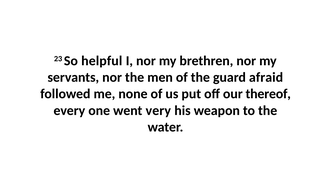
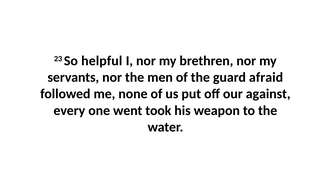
thereof: thereof -> against
very: very -> took
